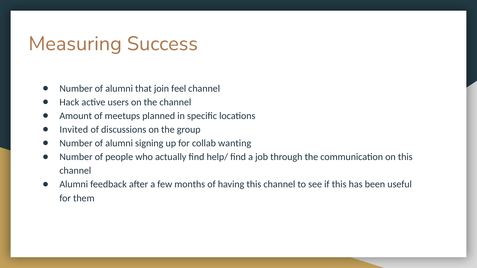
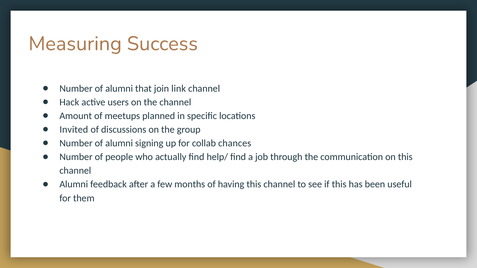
feel: feel -> link
wanting: wanting -> chances
